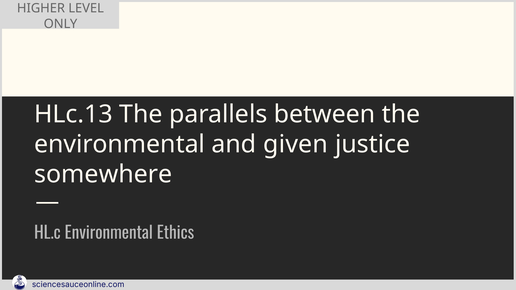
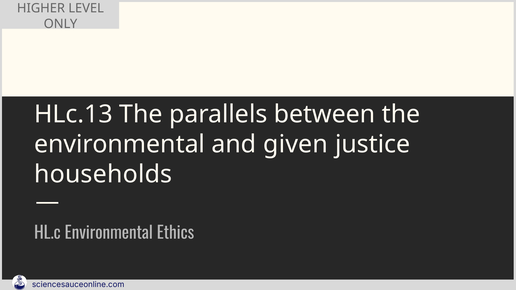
somewhere: somewhere -> households
